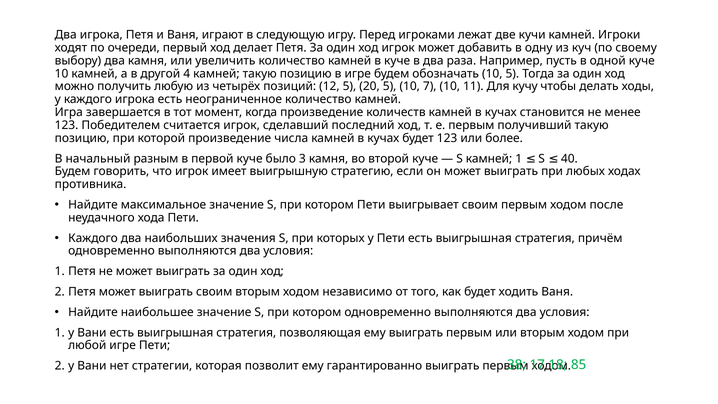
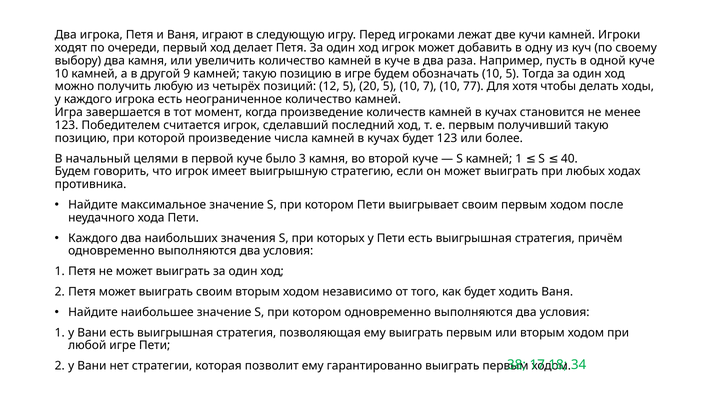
4: 4 -> 9
11: 11 -> 77
кучу: кучу -> хотя
разным: разным -> целями
85: 85 -> 34
